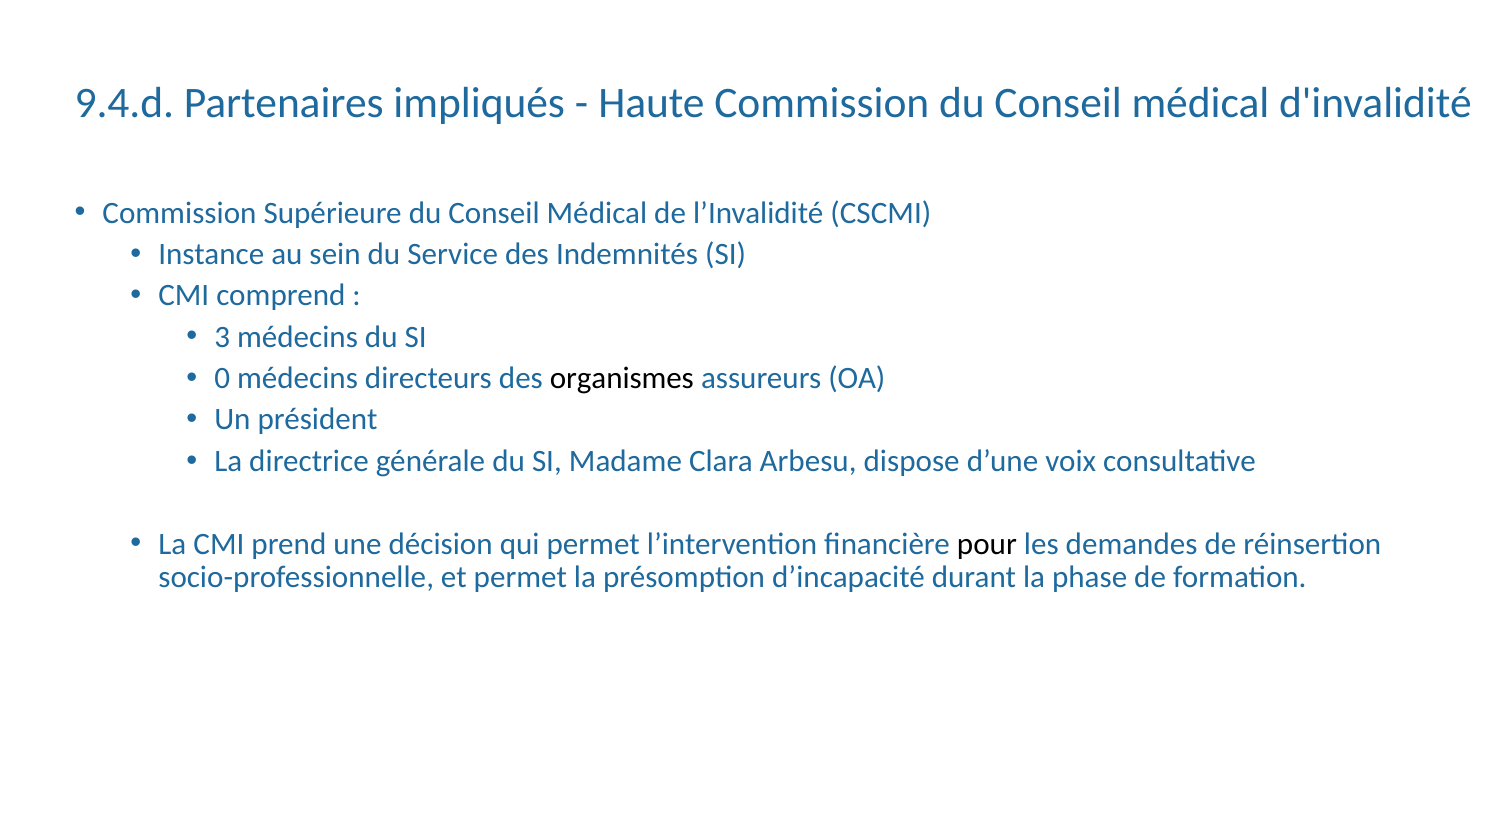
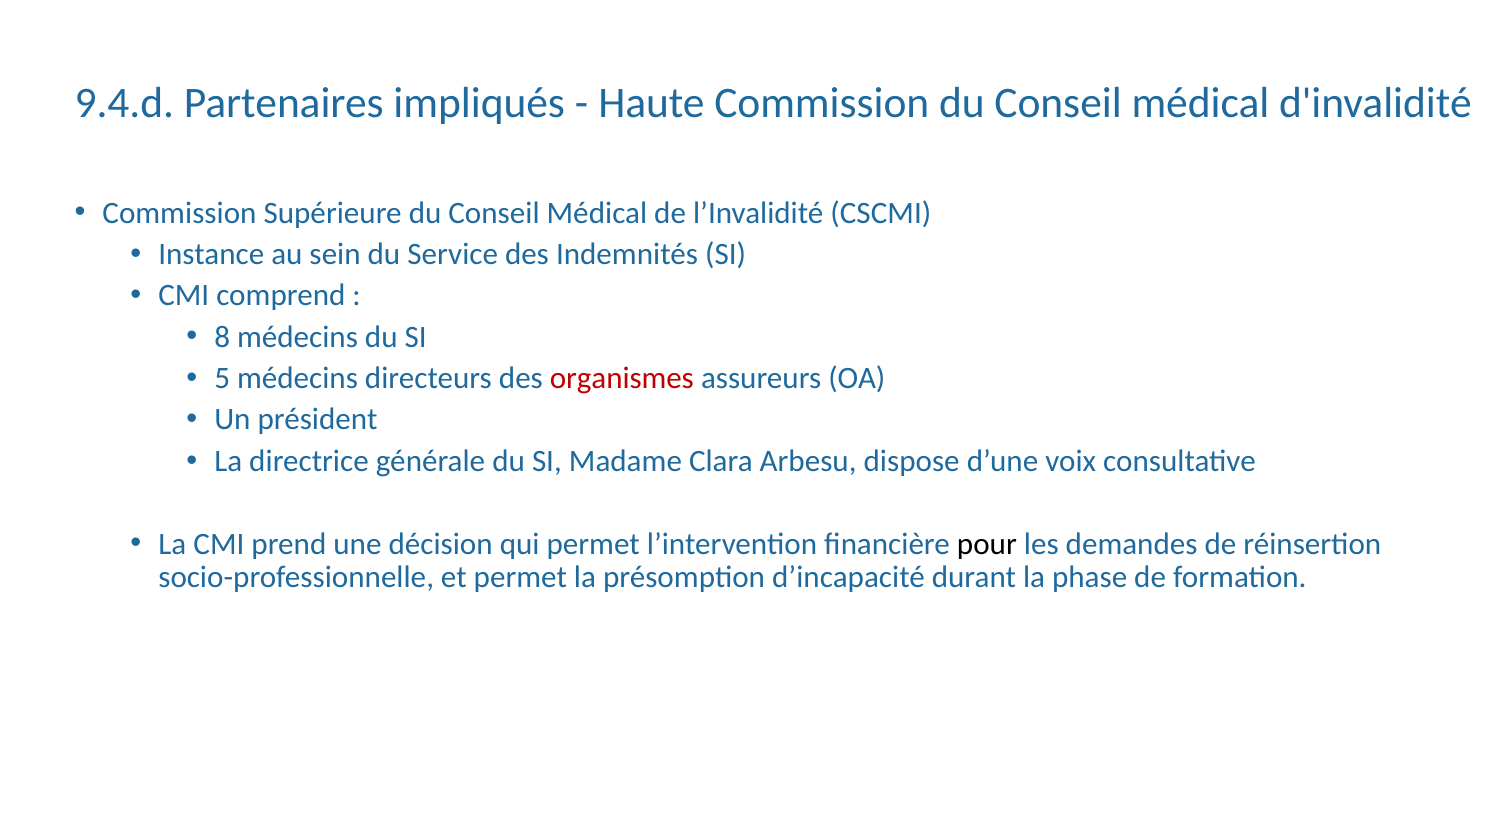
3: 3 -> 8
0: 0 -> 5
organismes colour: black -> red
